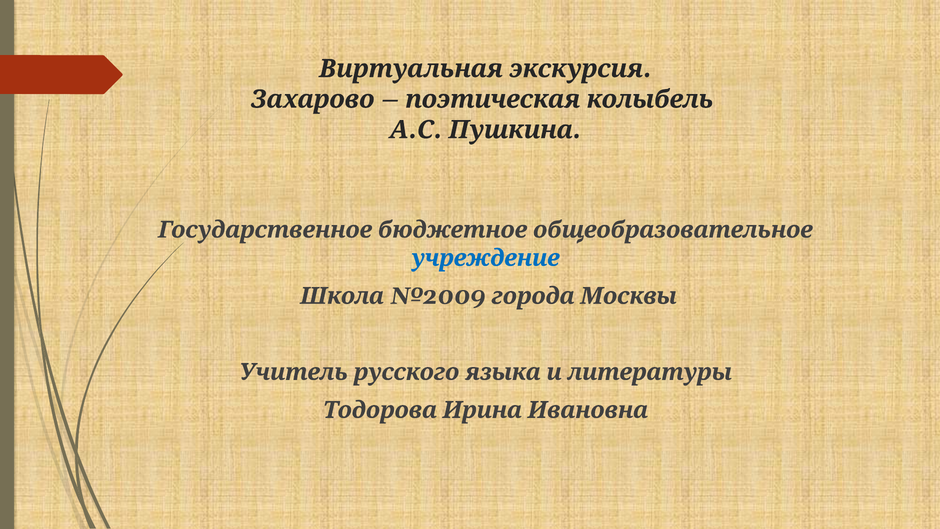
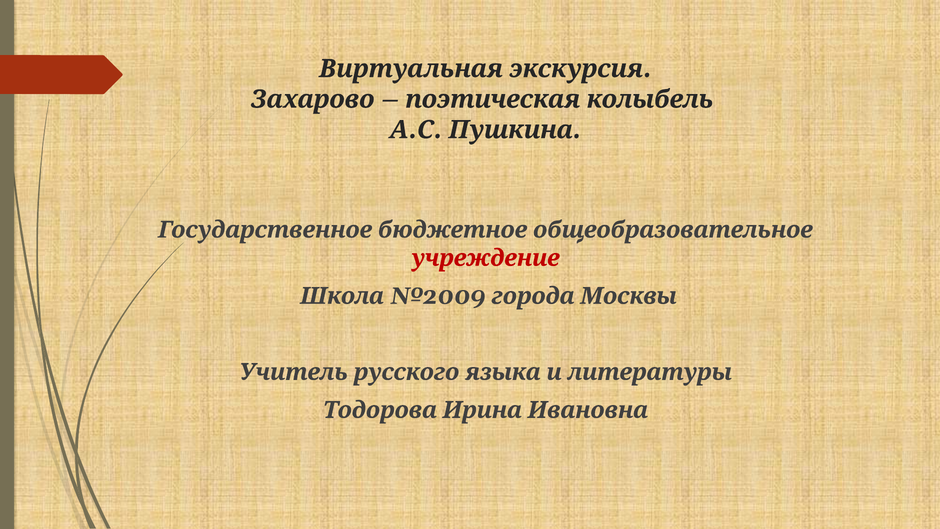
учреждение colour: blue -> red
